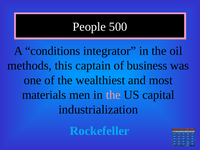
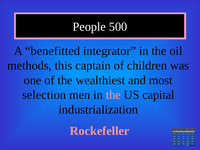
conditions: conditions -> benefitted
business: business -> children
materials: materials -> selection
Rockefeller colour: light blue -> pink
